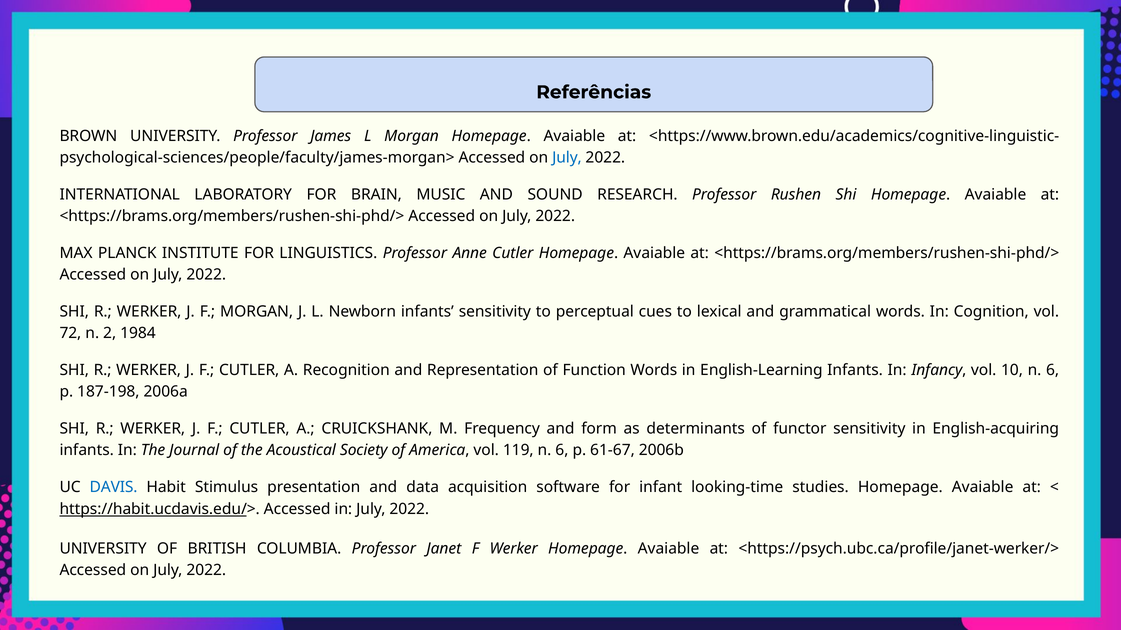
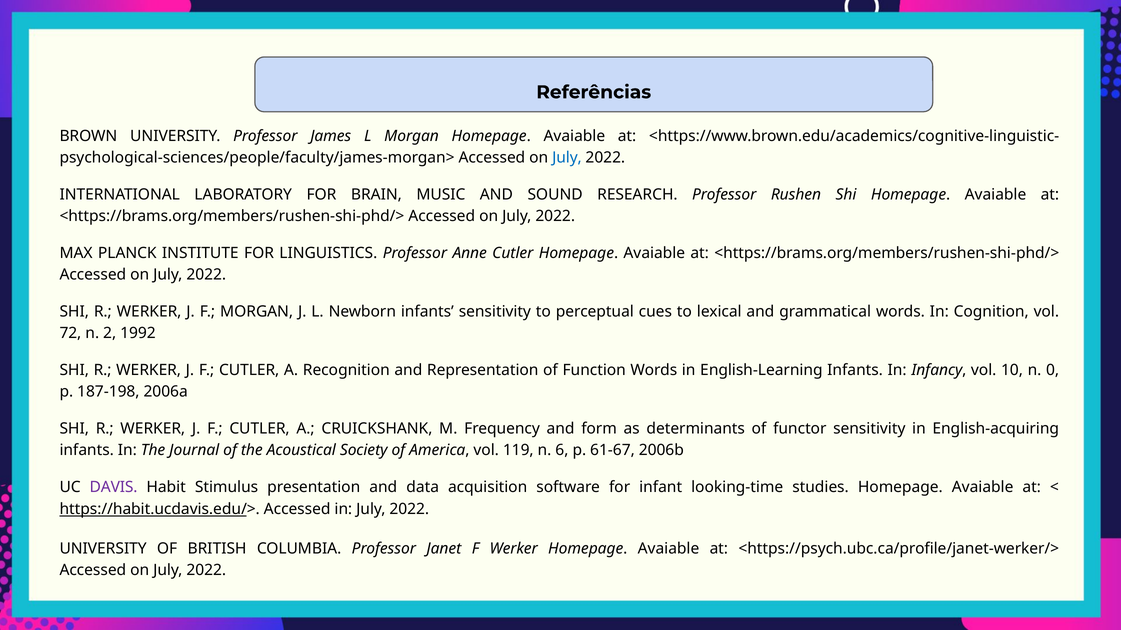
1984: 1984 -> 1992
10 n 6: 6 -> 0
DAVIS colour: blue -> purple
